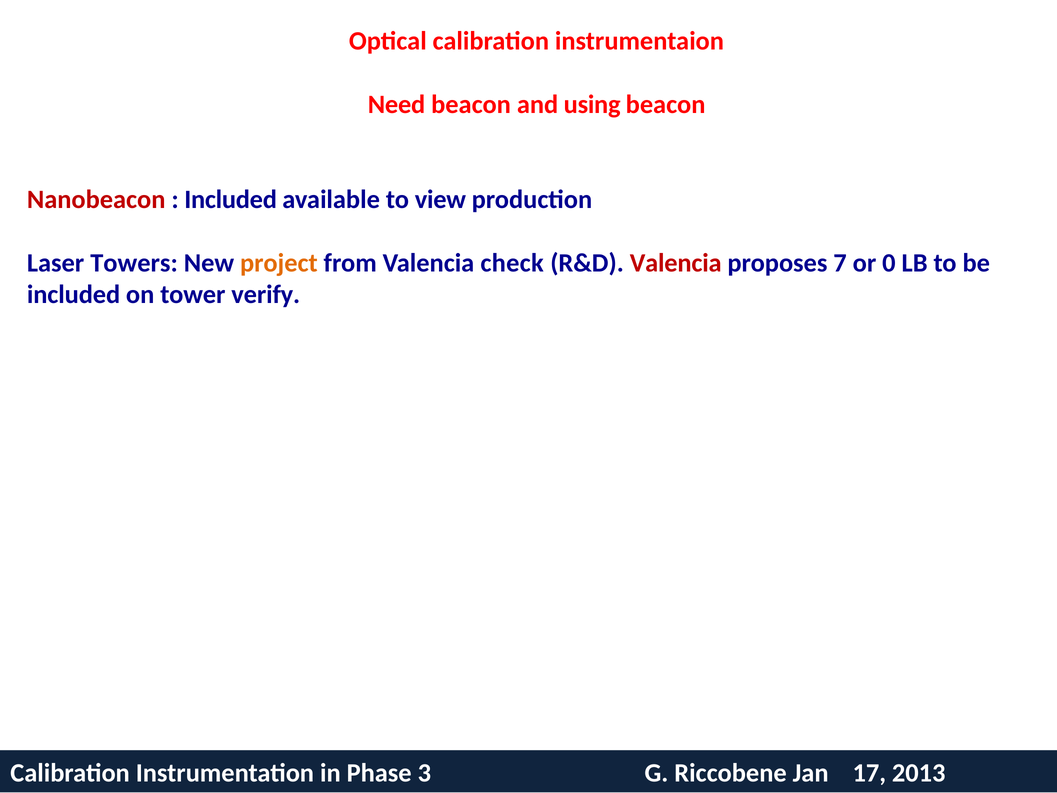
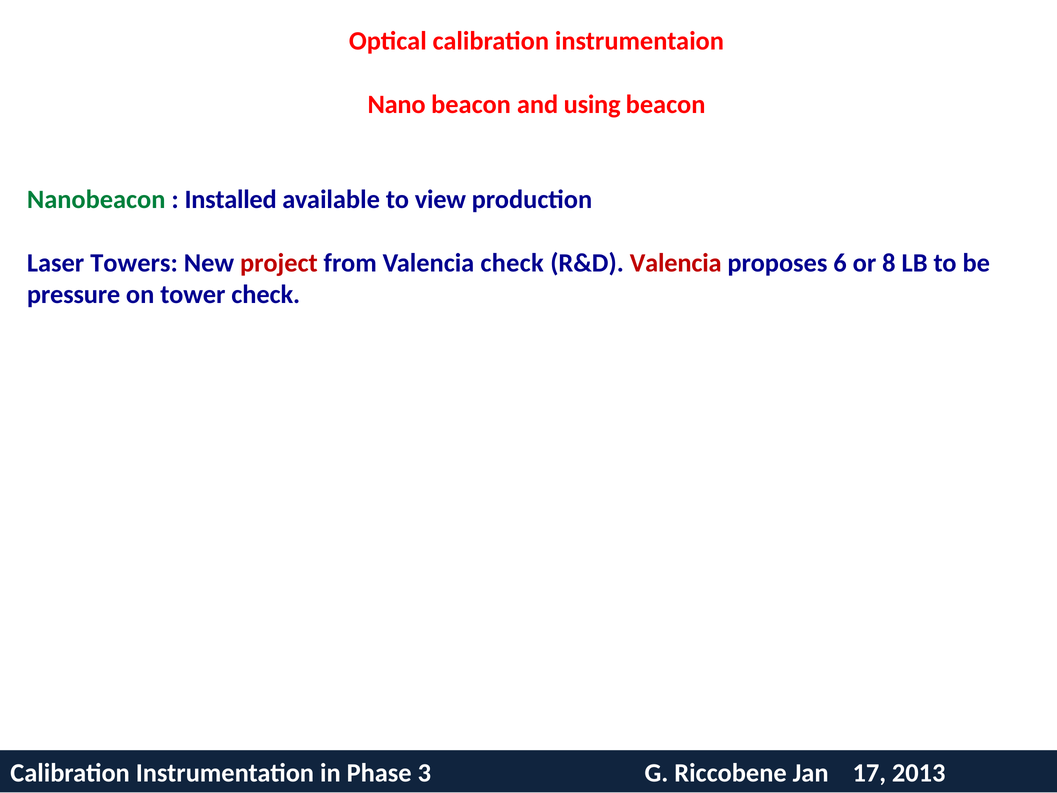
Need: Need -> Nano
Nanobeacon colour: red -> green
Included at (231, 199): Included -> Installed
project colour: orange -> red
7: 7 -> 6
0: 0 -> 8
included at (74, 295): included -> pressure
tower verify: verify -> check
